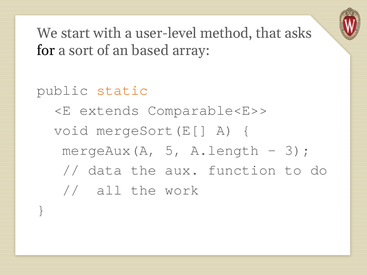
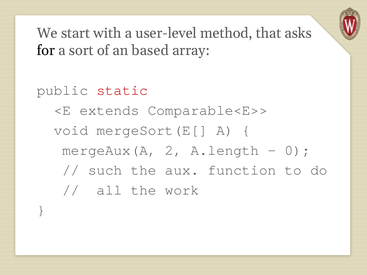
static colour: orange -> red
5: 5 -> 2
3: 3 -> 0
data: data -> such
